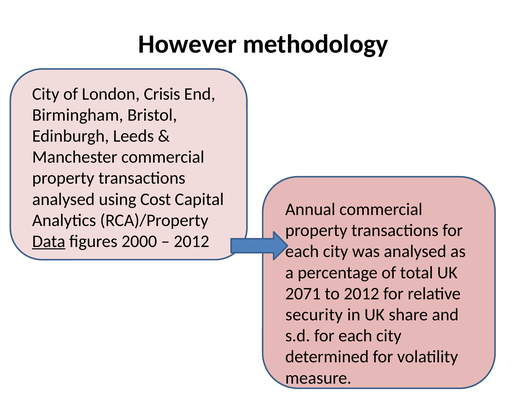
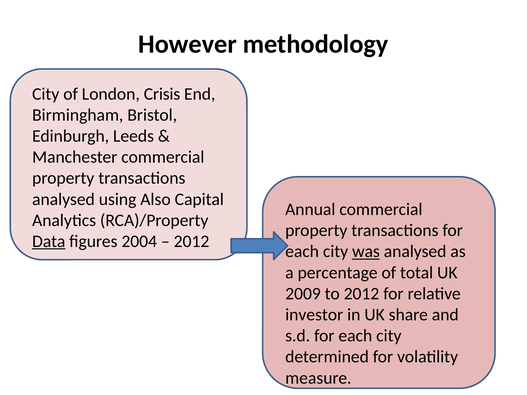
Cost: Cost -> Also
2000: 2000 -> 2004
was underline: none -> present
2071: 2071 -> 2009
security: security -> investor
